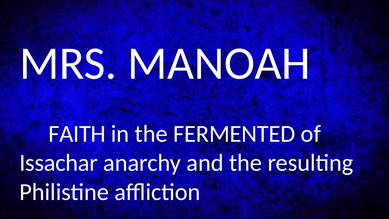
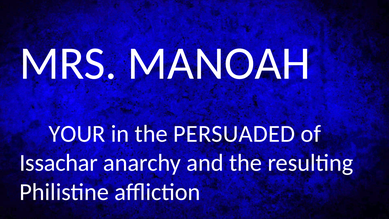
FAITH: FAITH -> YOUR
FERMENTED: FERMENTED -> PERSUADED
